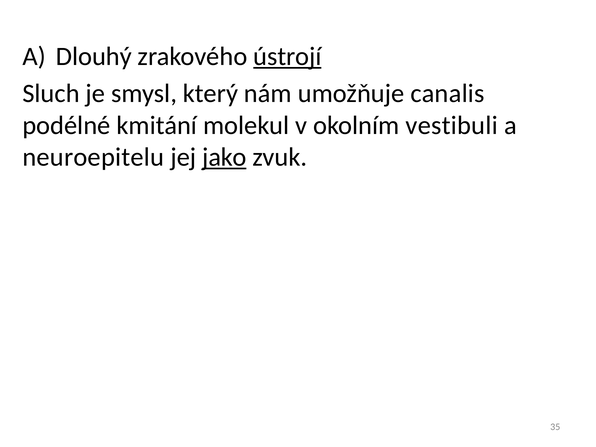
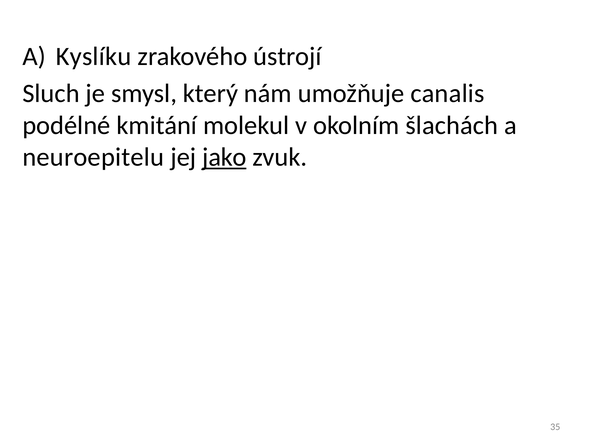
Dlouhý: Dlouhý -> Kyslíku
ústrojí underline: present -> none
vestibuli: vestibuli -> šlachách
